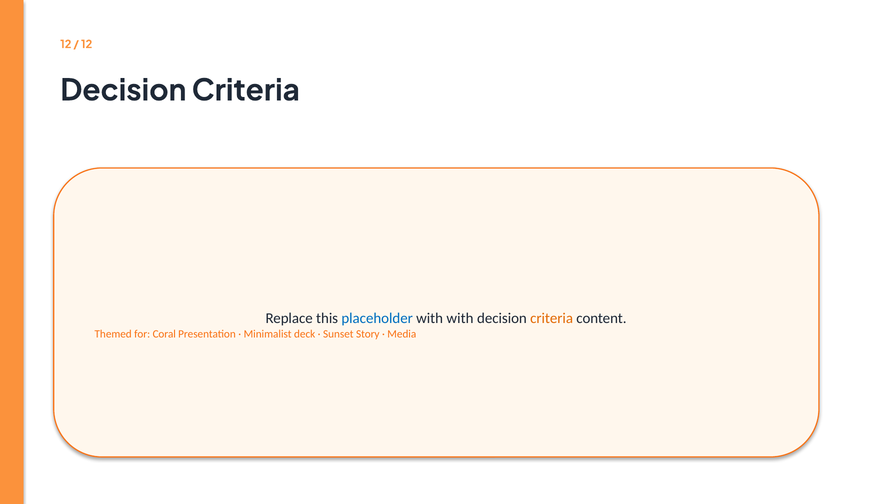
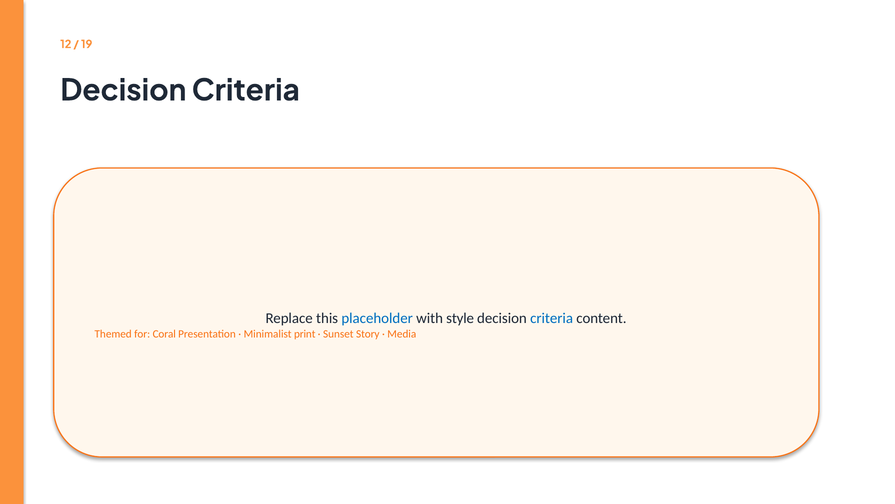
12 at (87, 44): 12 -> 19
with with: with -> style
criteria at (552, 318) colour: orange -> blue
deck: deck -> print
